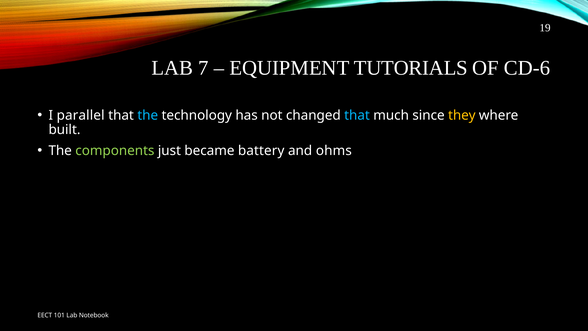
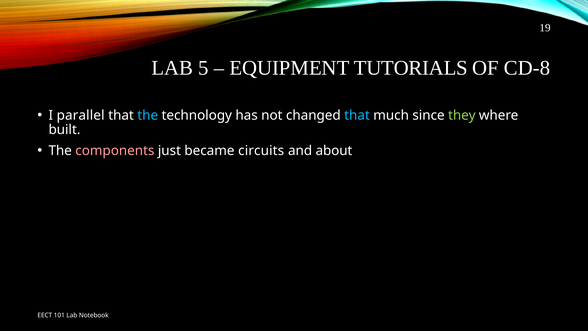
7: 7 -> 5
CD-6: CD-6 -> CD-8
they colour: yellow -> light green
components colour: light green -> pink
battery: battery -> circuits
ohms: ohms -> about
